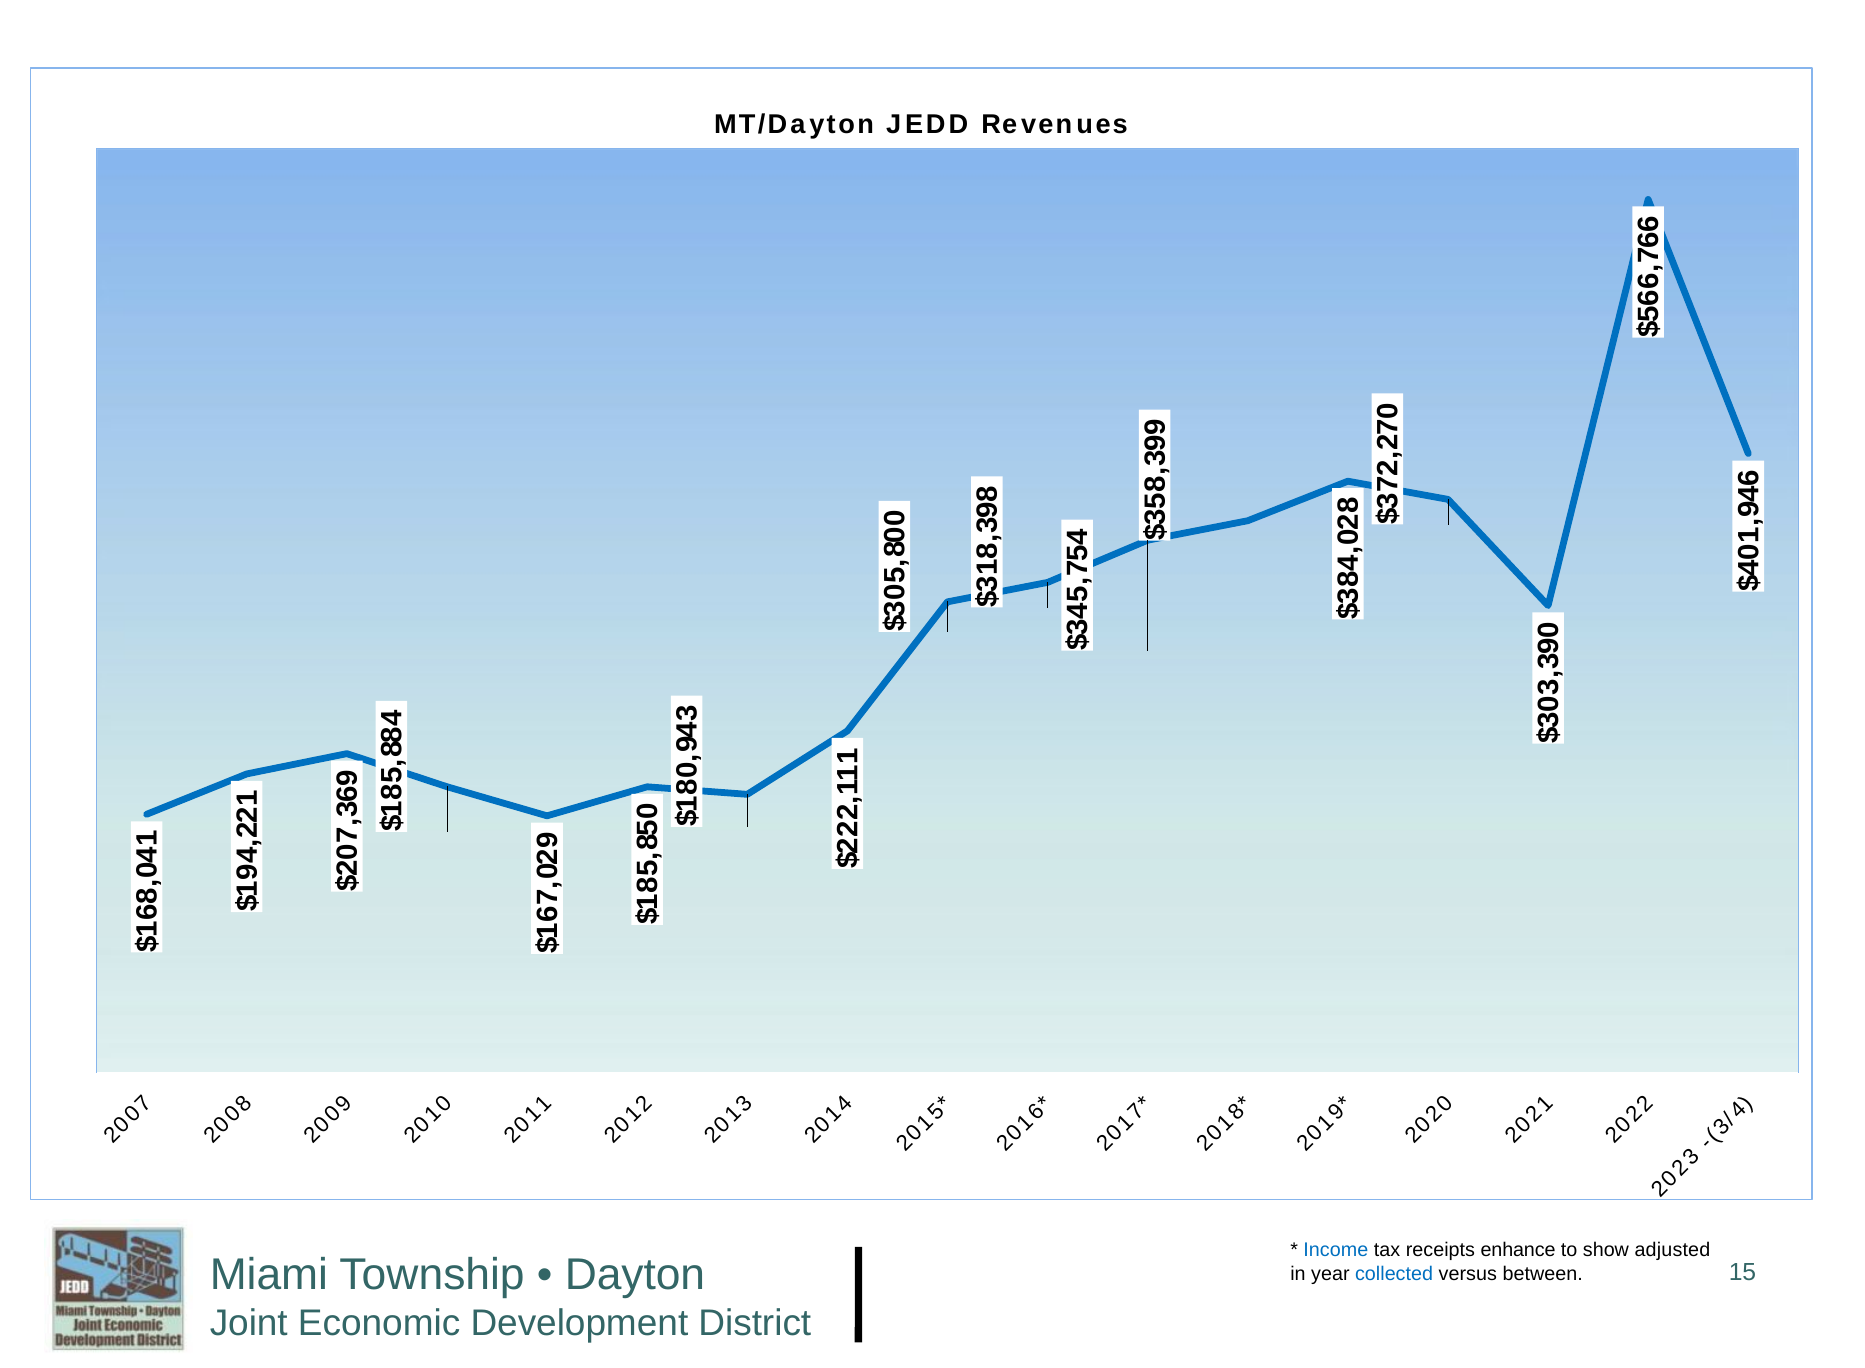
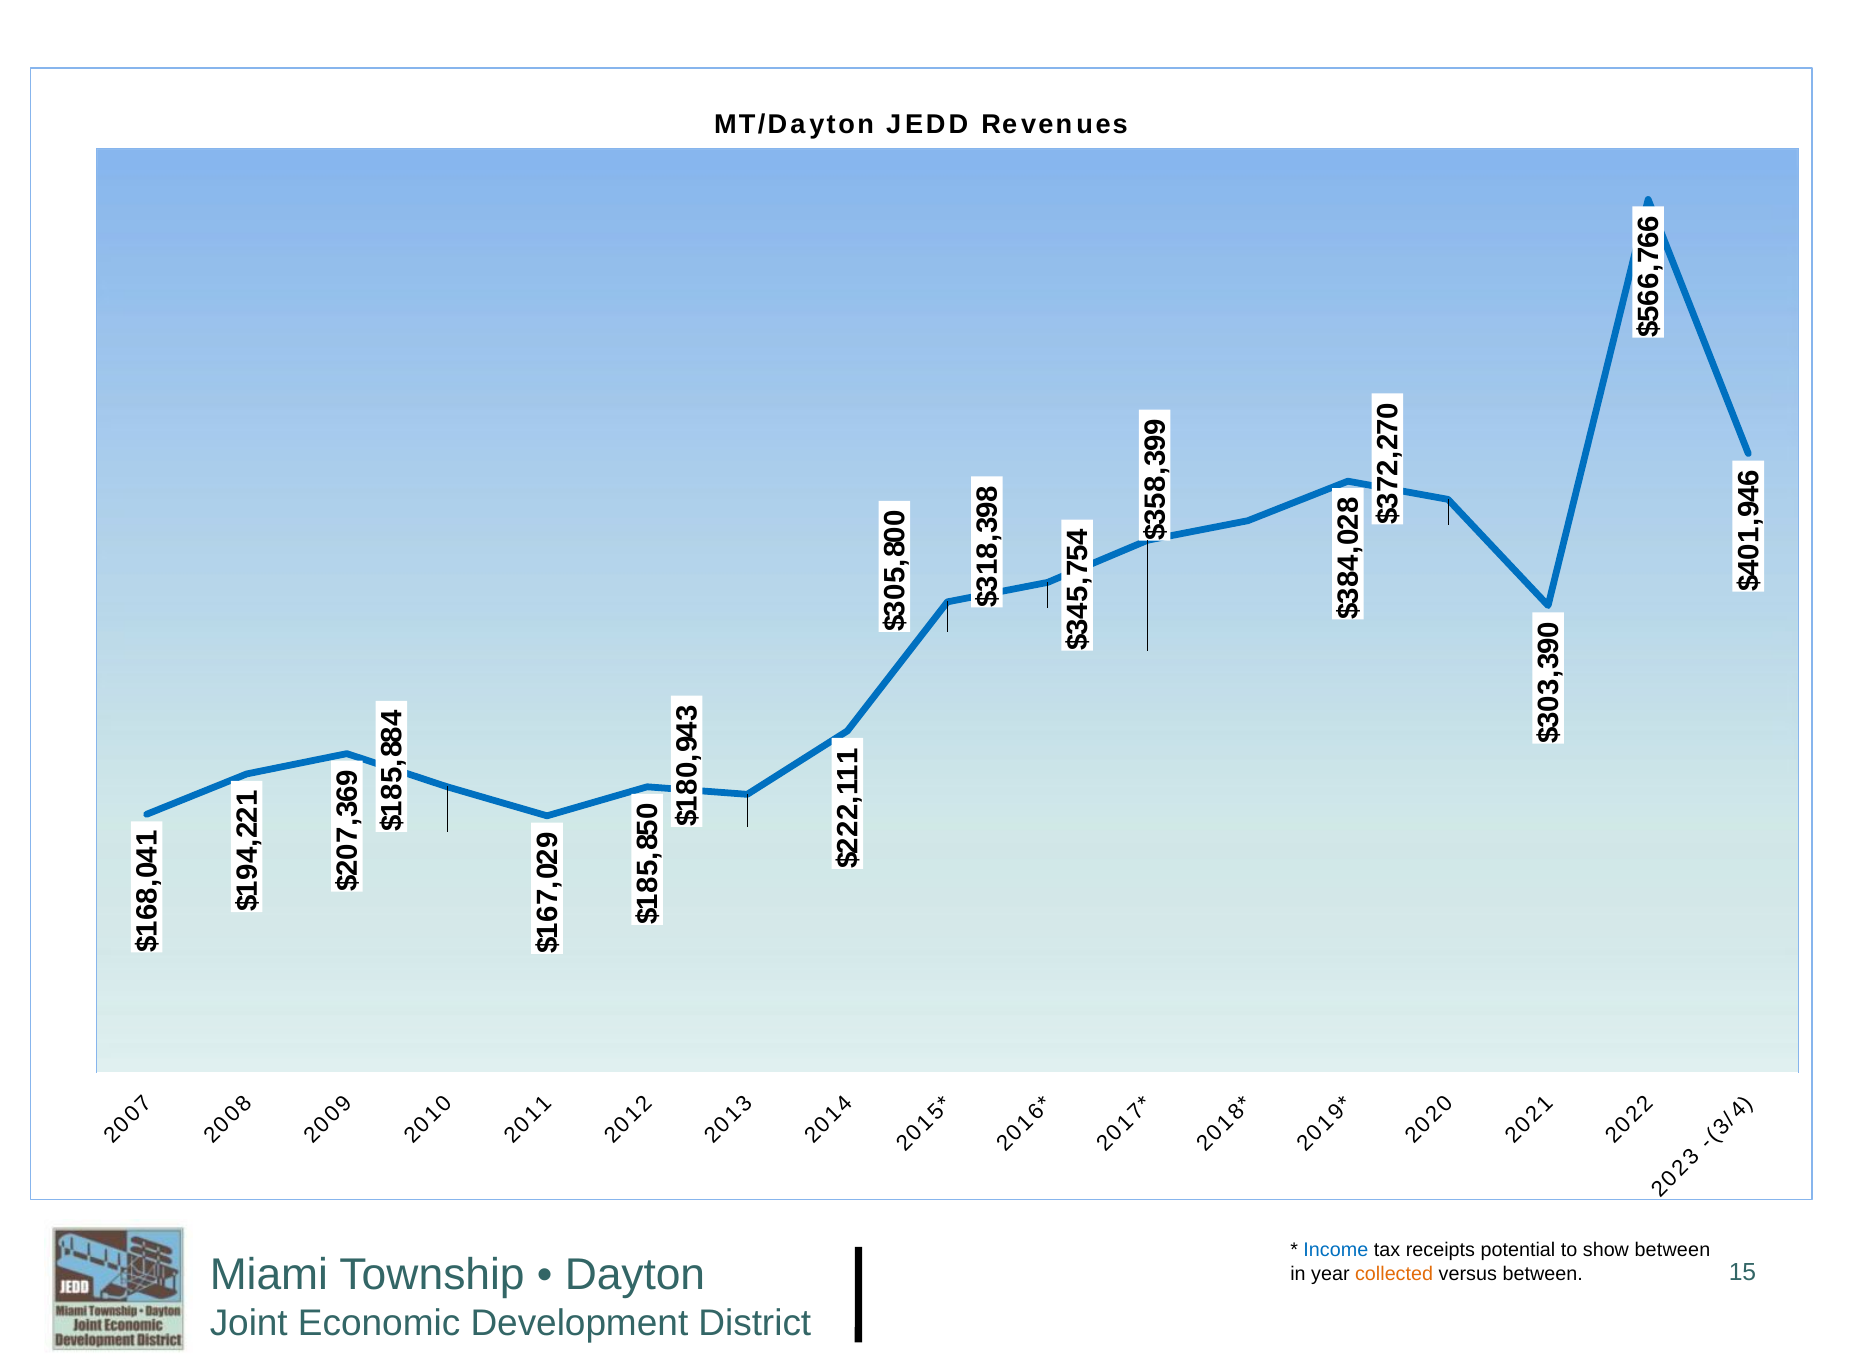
enhance: enhance -> potential
show adjusted: adjusted -> between
collected colour: blue -> orange
